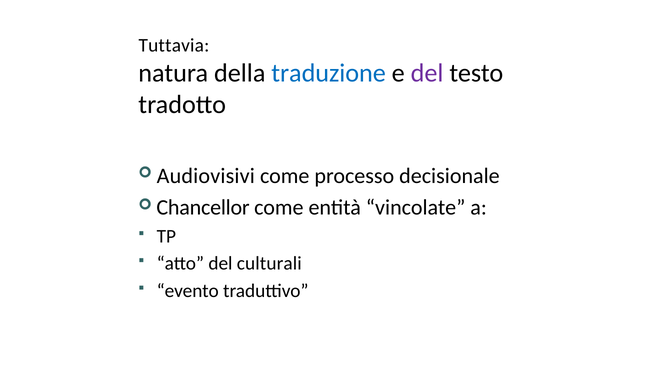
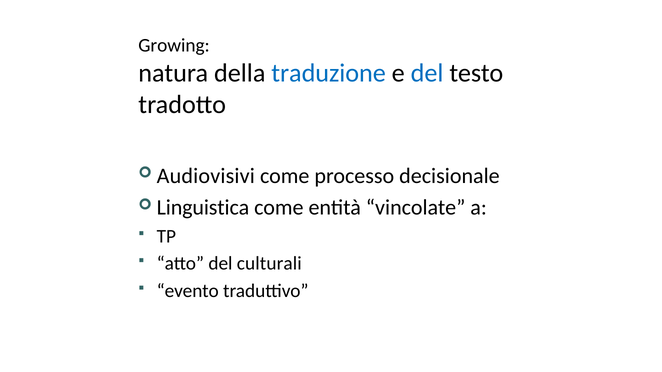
Tuttavia: Tuttavia -> Growing
del at (427, 73) colour: purple -> blue
Chancellor: Chancellor -> Linguistica
